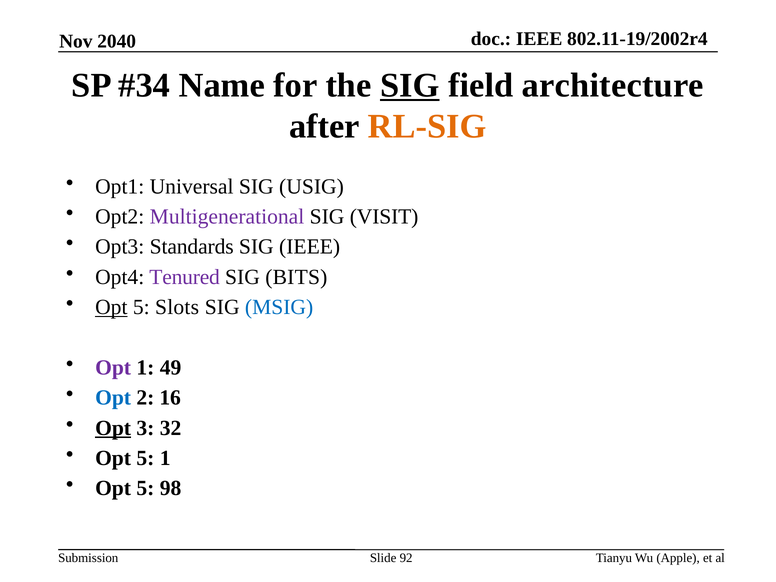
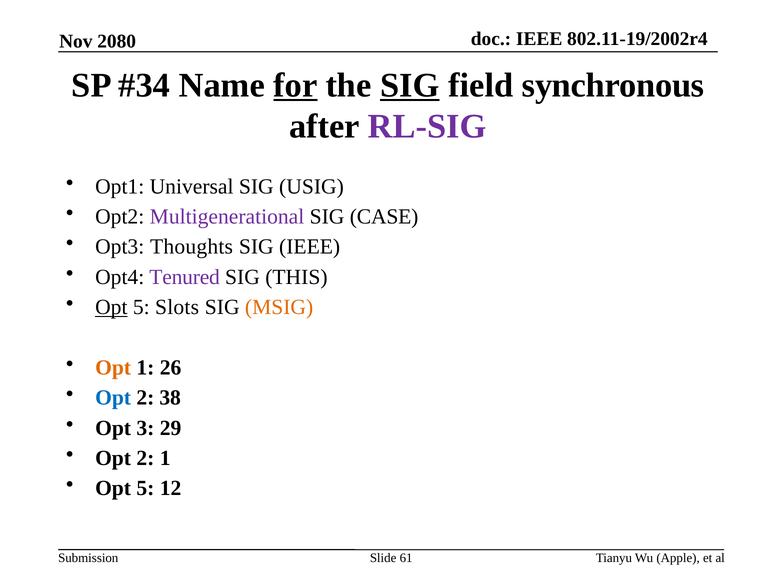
2040: 2040 -> 2080
for underline: none -> present
architecture: architecture -> synchronous
RL-SIG colour: orange -> purple
VISIT: VISIT -> CASE
Standards: Standards -> Thoughts
BITS: BITS -> THIS
MSIG colour: blue -> orange
Opt at (113, 368) colour: purple -> orange
49: 49 -> 26
16: 16 -> 38
Opt at (113, 428) underline: present -> none
32: 32 -> 29
5 at (145, 458): 5 -> 2
98: 98 -> 12
92: 92 -> 61
